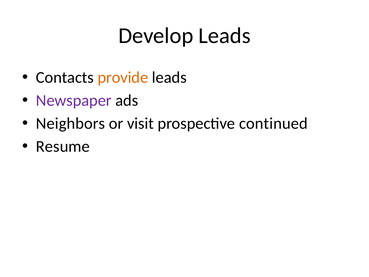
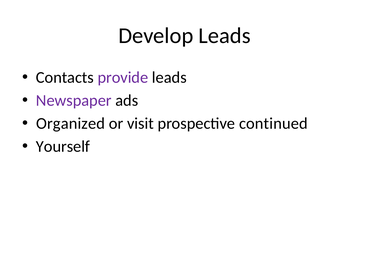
provide colour: orange -> purple
Neighbors: Neighbors -> Organized
Resume: Resume -> Yourself
